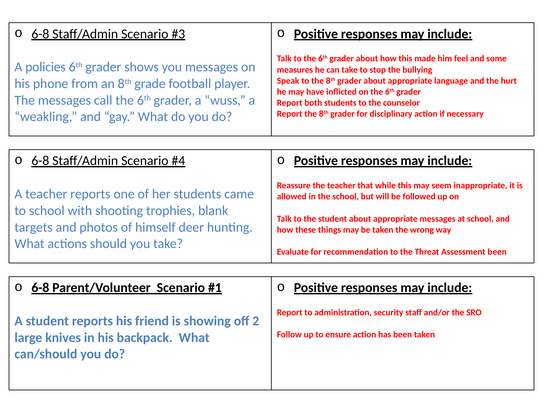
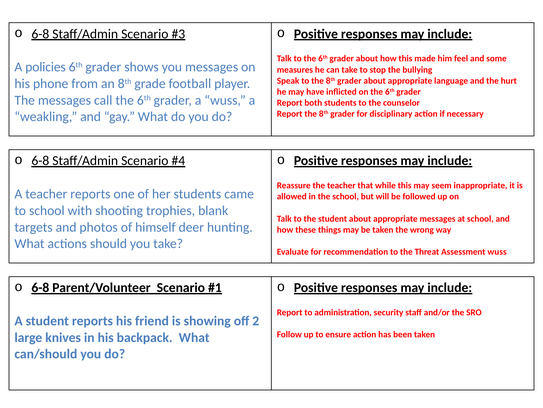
Assessment been: been -> wuss
